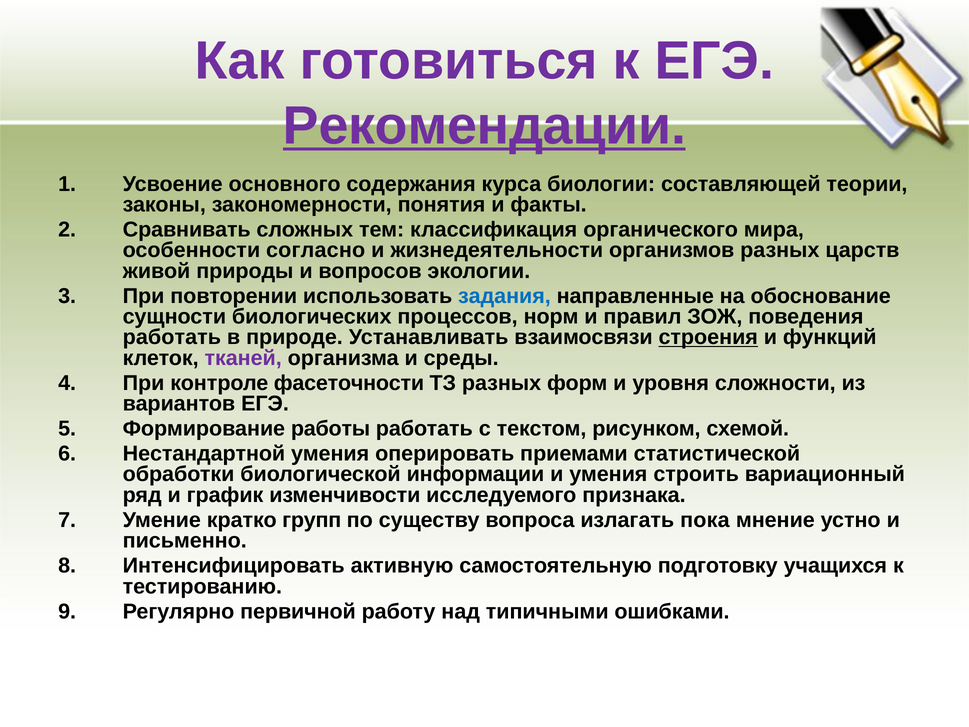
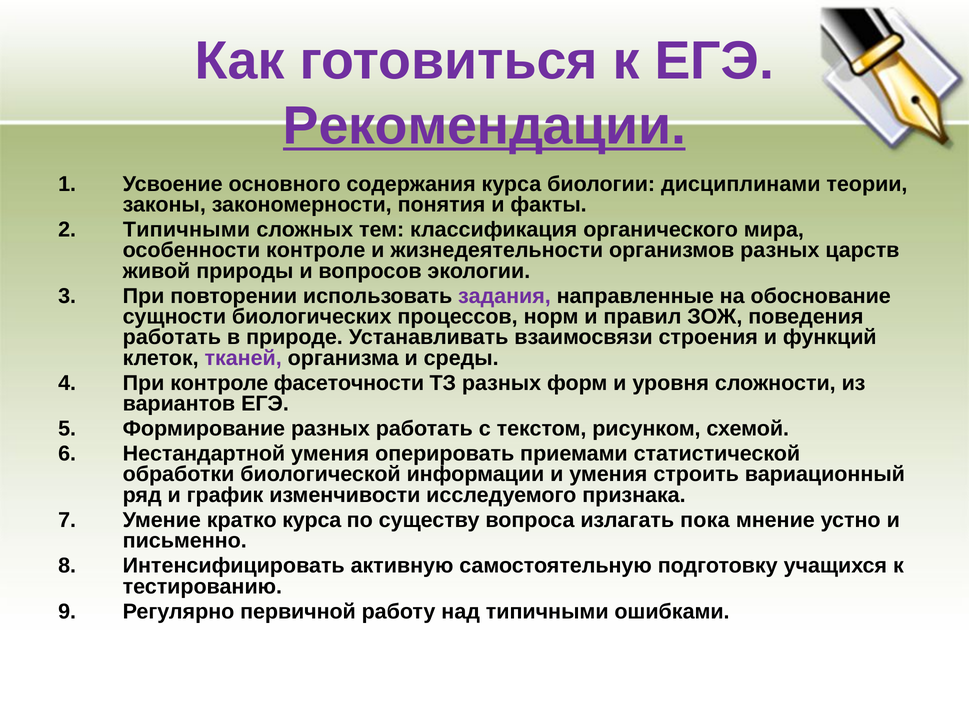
составляющей: составляющей -> дисциплинами
Сравнивать at (187, 230): Сравнивать -> Типичными
особенности согласно: согласно -> контроле
задания colour: blue -> purple
строения underline: present -> none
Формирование работы: работы -> разных
кратко групп: групп -> курса
